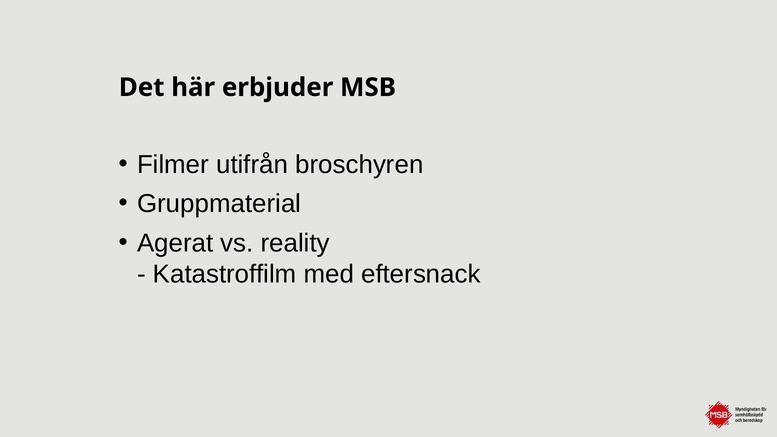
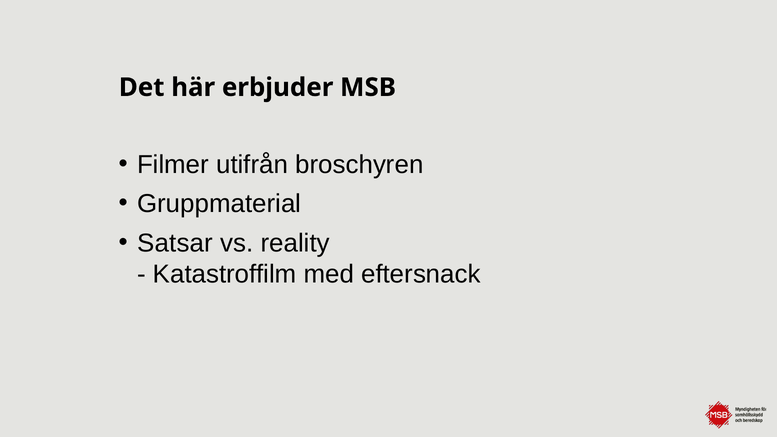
Agerat: Agerat -> Satsar
